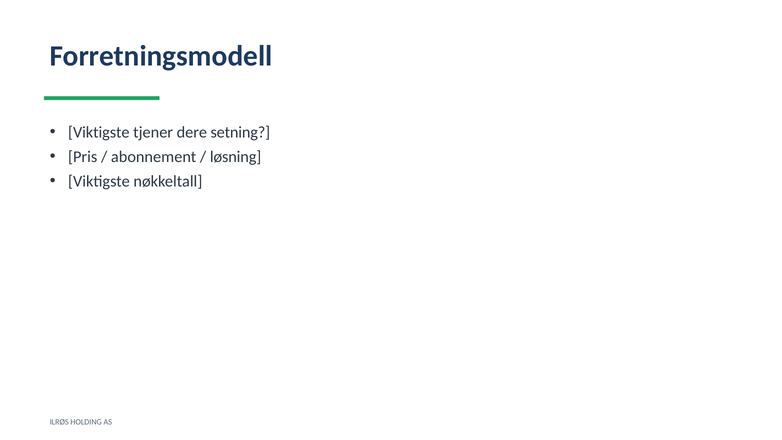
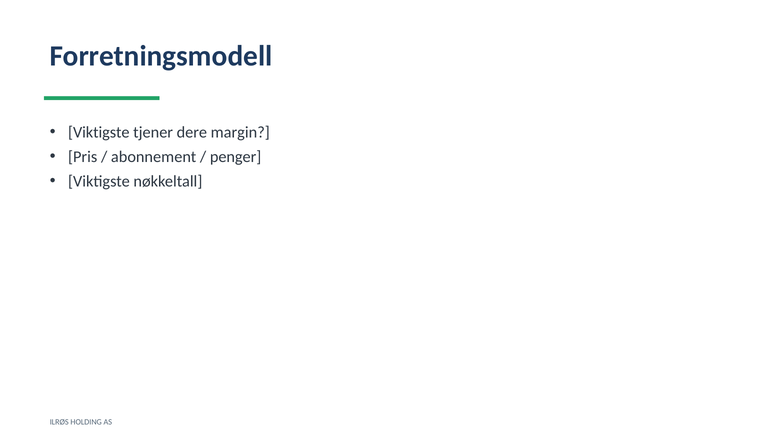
setning: setning -> margin
løsning: løsning -> penger
